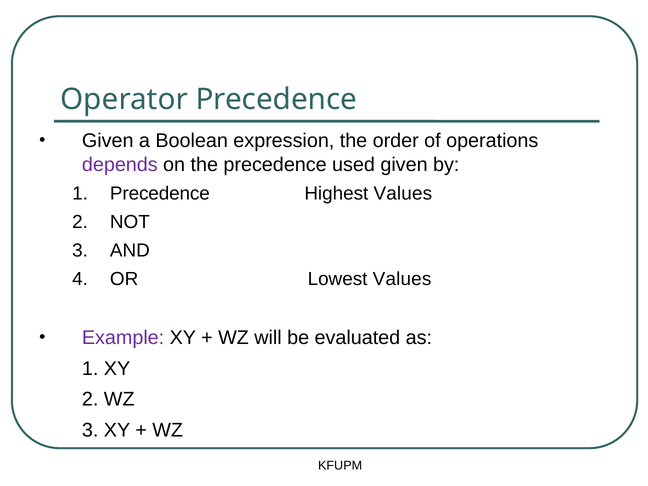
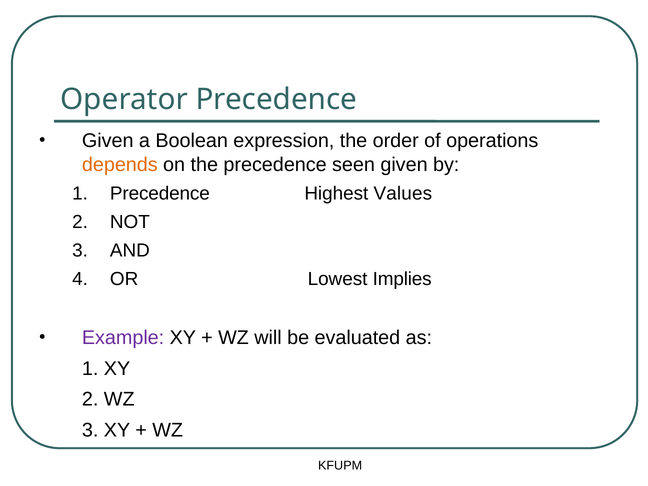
depends colour: purple -> orange
used: used -> seen
Lowest Values: Values -> Implies
